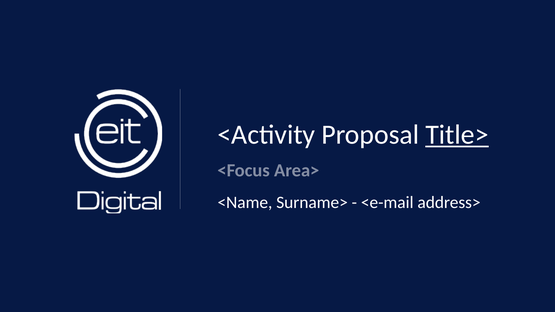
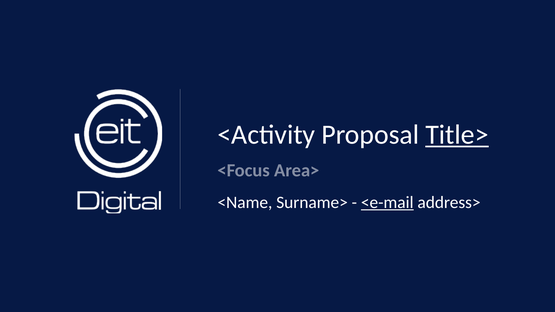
<e-mail underline: none -> present
